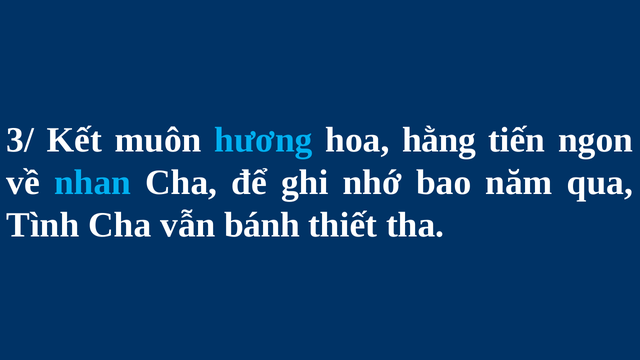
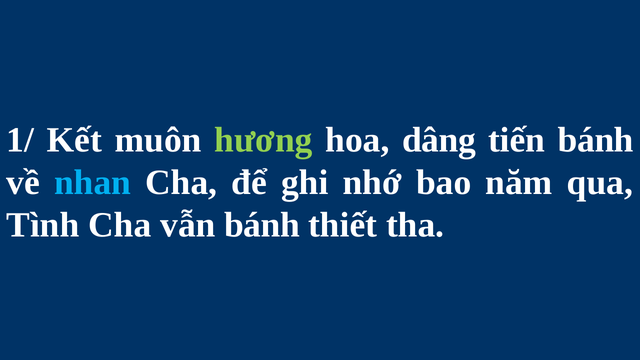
3/: 3/ -> 1/
hương colour: light blue -> light green
hằng: hằng -> dâng
tiến ngon: ngon -> bánh
